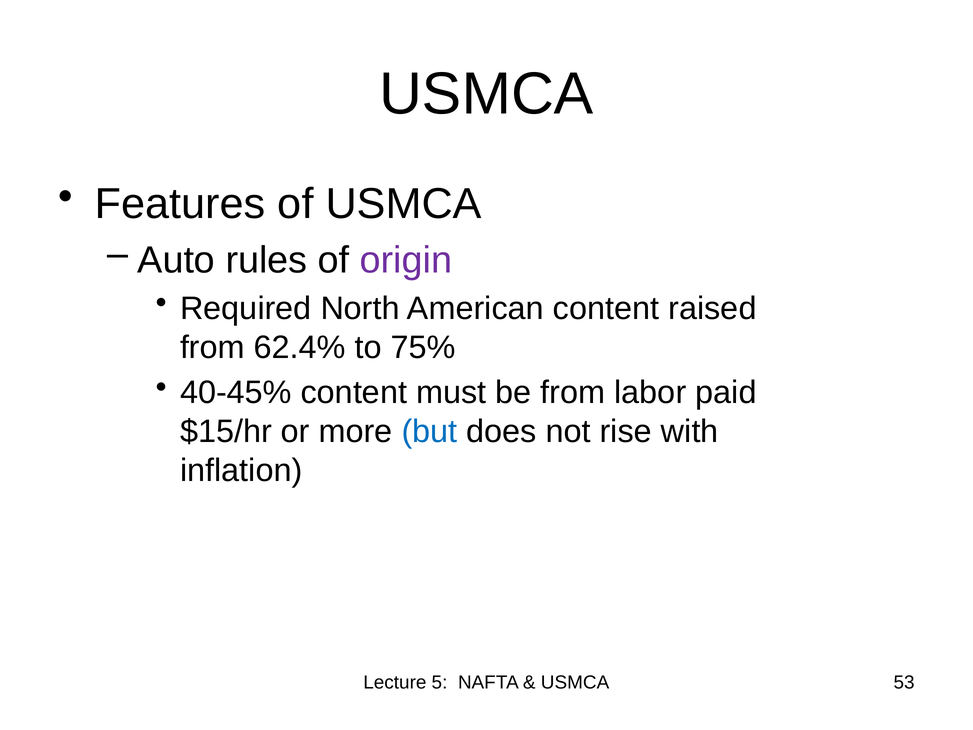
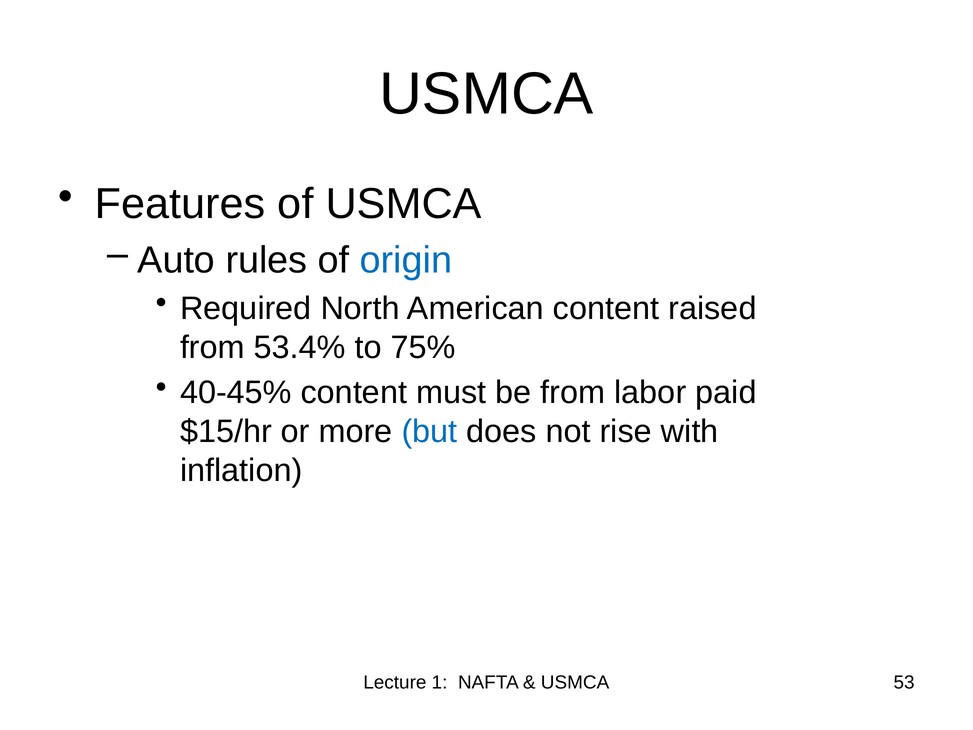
origin colour: purple -> blue
62.4%: 62.4% -> 53.4%
5: 5 -> 1
